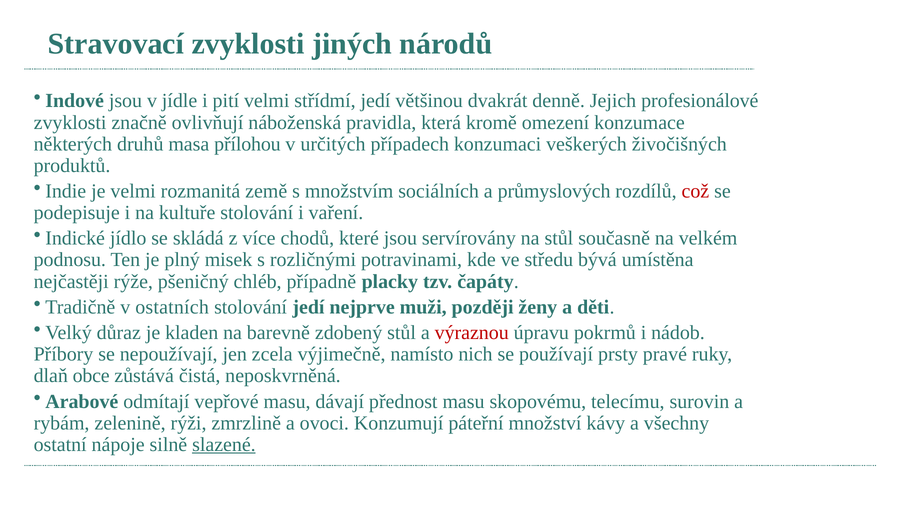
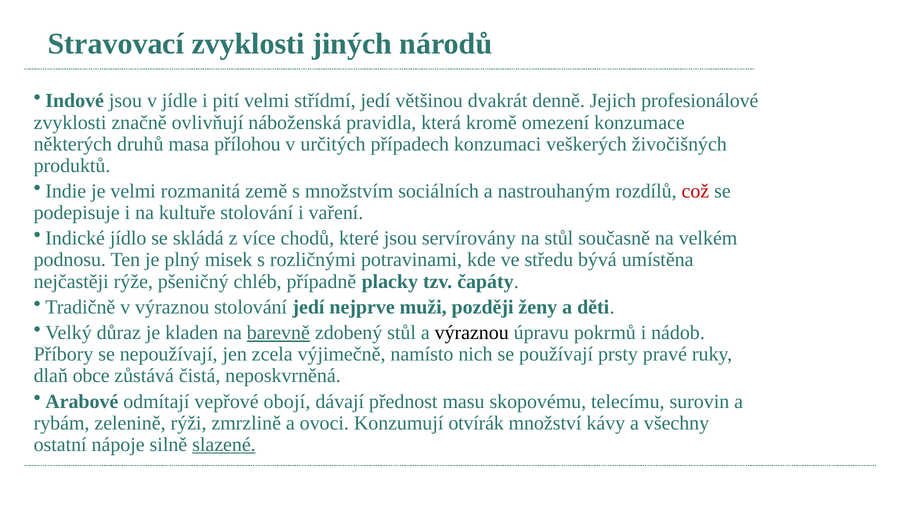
průmyslových: průmyslových -> nastrouhaným
v ostatních: ostatních -> výraznou
barevně underline: none -> present
výraznou at (472, 332) colour: red -> black
vepřové masu: masu -> obojí
páteřní: páteřní -> otvírák
